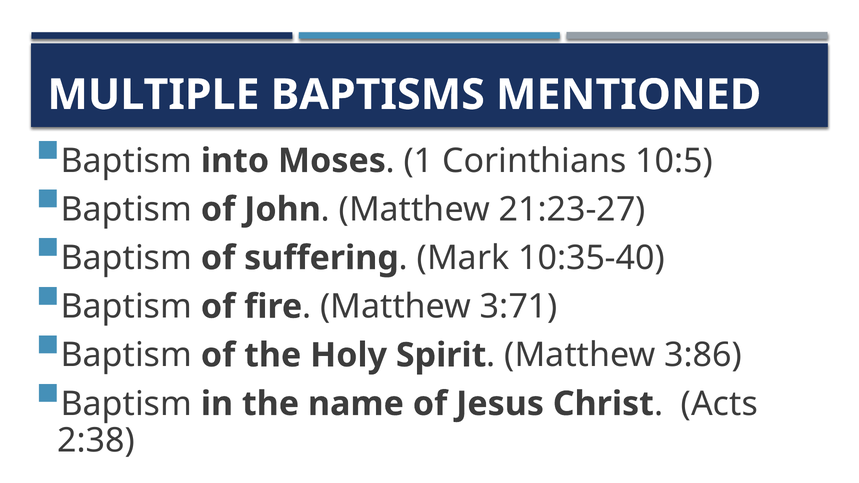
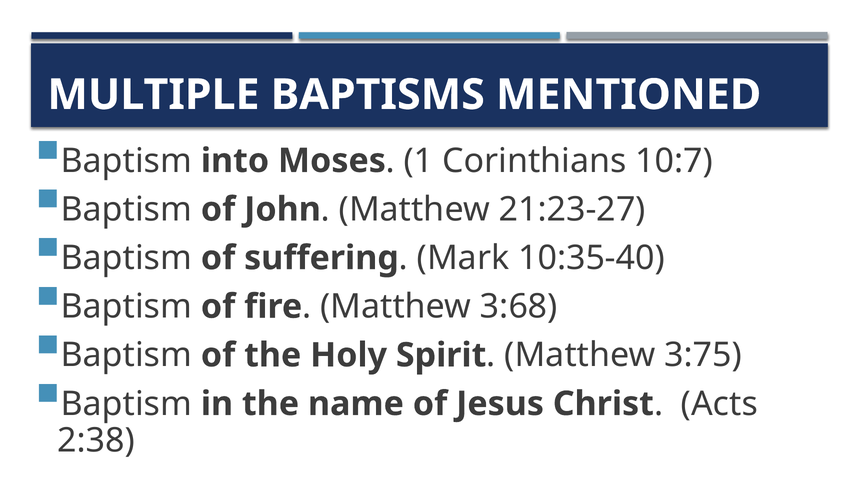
10:5: 10:5 -> 10:7
3:71: 3:71 -> 3:68
3:86: 3:86 -> 3:75
